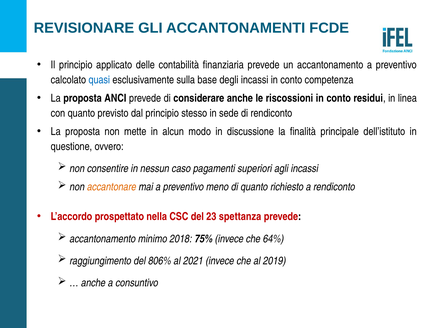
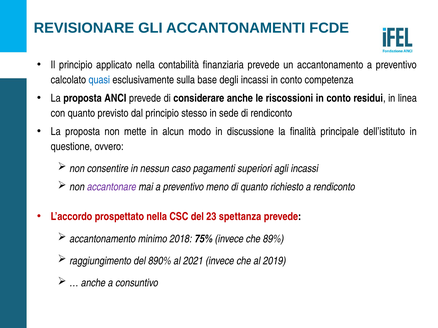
applicato delle: delle -> nella
accantonare colour: orange -> purple
64%: 64% -> 89%
806%: 806% -> 890%
